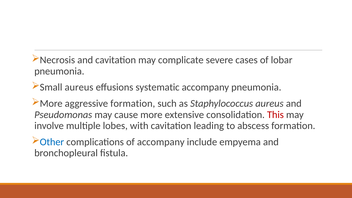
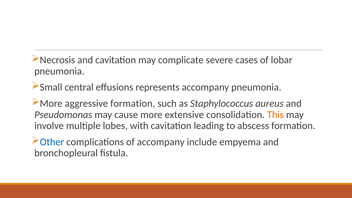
Small aureus: aureus -> central
systematic: systematic -> represents
This colour: red -> orange
